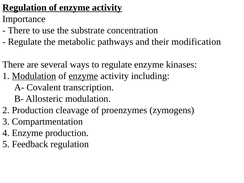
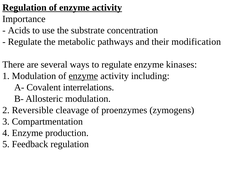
There at (19, 30): There -> Acids
Modulation at (34, 76) underline: present -> none
transcription: transcription -> interrelations
2 Production: Production -> Reversible
